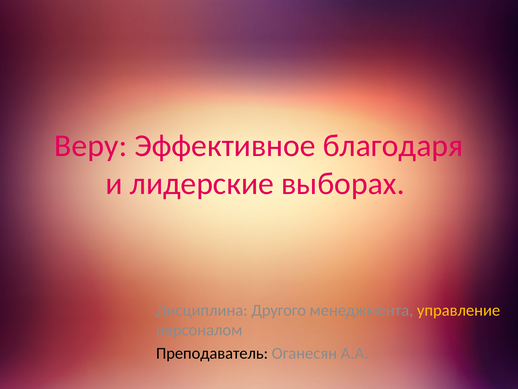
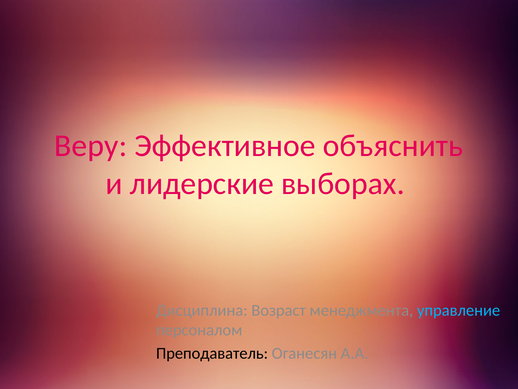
благодаря: благодаря -> объяснить
Другого: Другого -> Возраст
управление colour: yellow -> light blue
